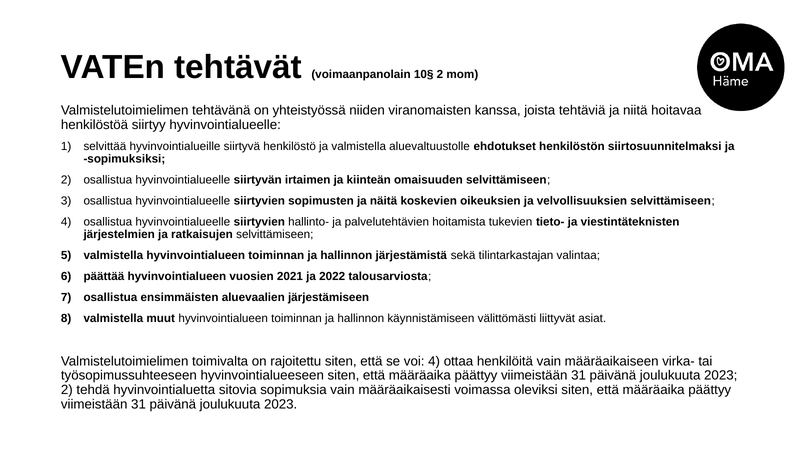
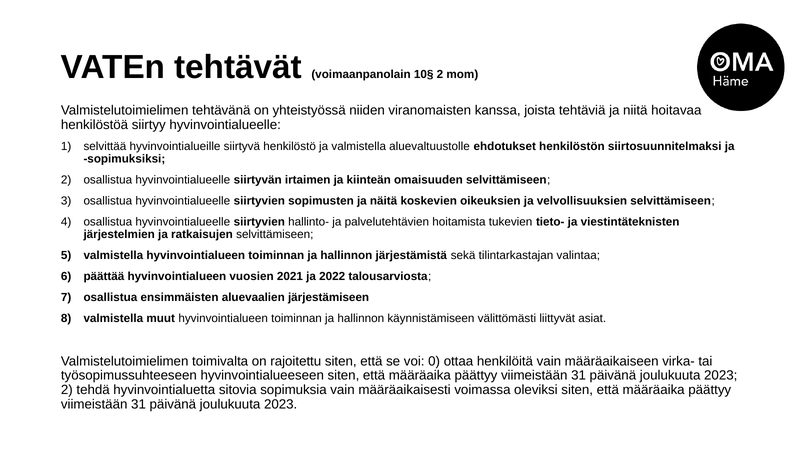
voi 4: 4 -> 0
